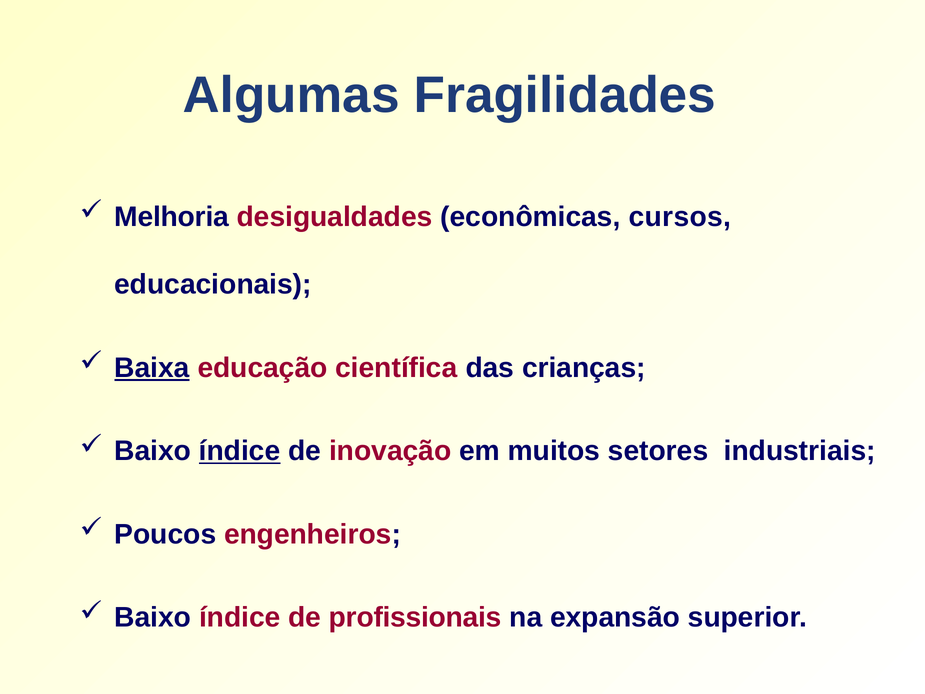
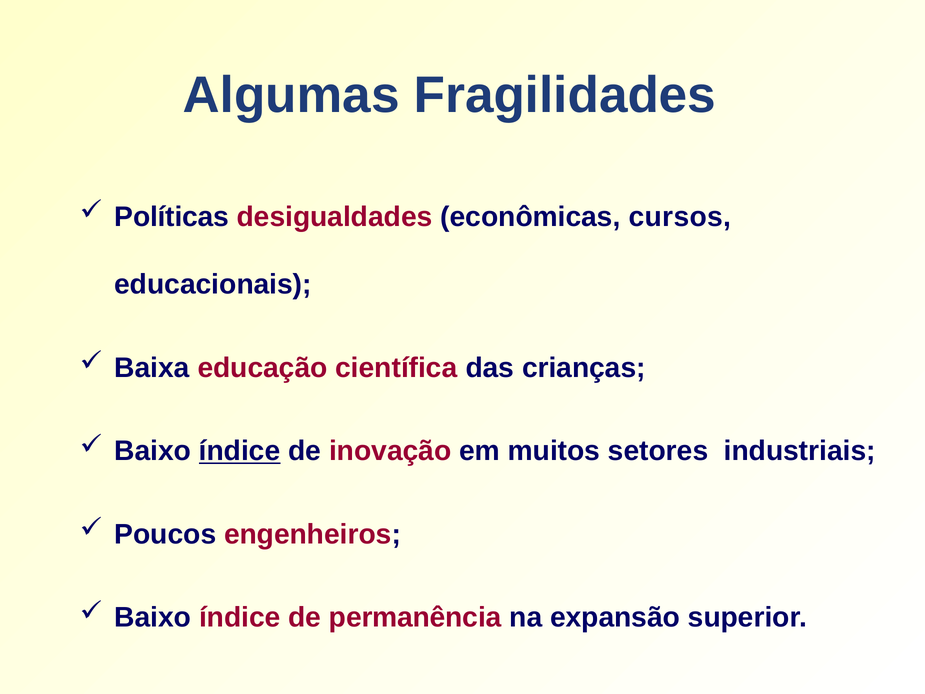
Melhoria: Melhoria -> Políticas
Baixa underline: present -> none
profissionais: profissionais -> permanência
